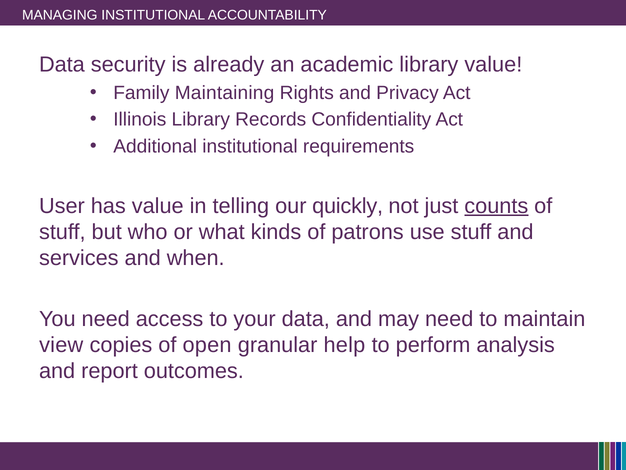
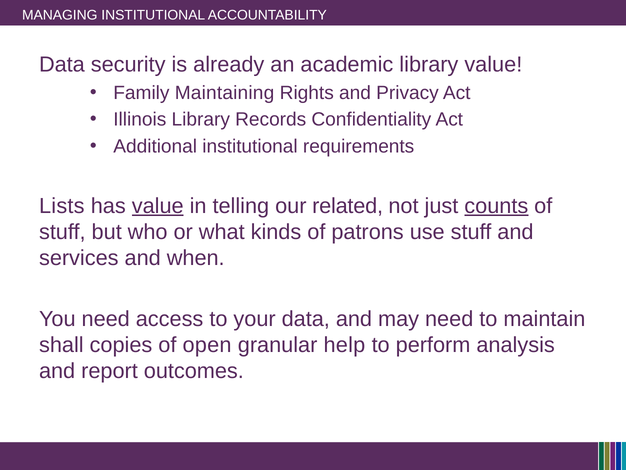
User: User -> Lists
value at (158, 206) underline: none -> present
quickly: quickly -> related
view: view -> shall
